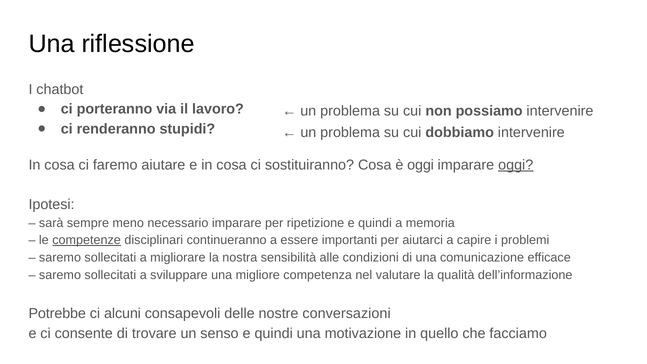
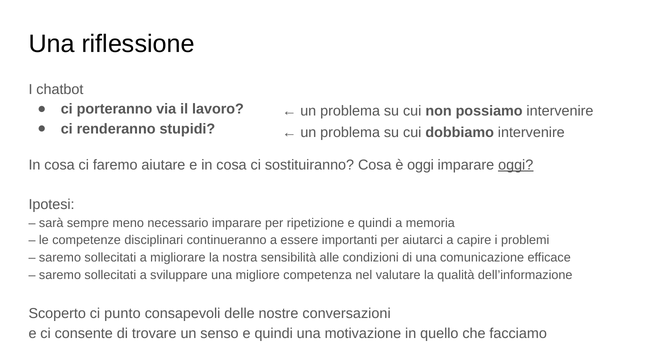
competenze underline: present -> none
Potrebbe: Potrebbe -> Scoperto
alcuni: alcuni -> punto
